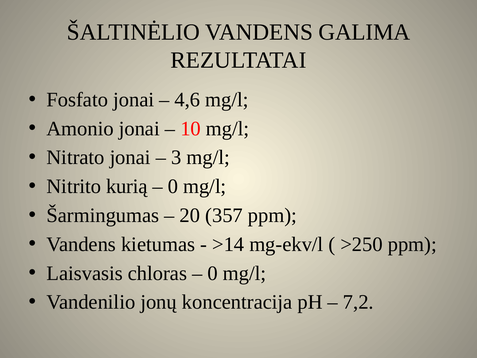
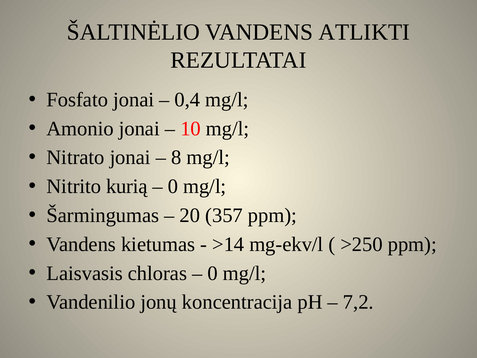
GALIMA: GALIMA -> ATLIKTI
4,6: 4,6 -> 0,4
3: 3 -> 8
